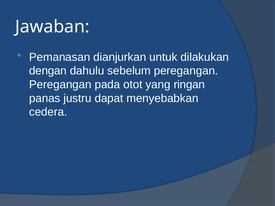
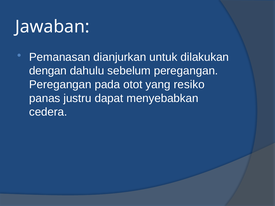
ringan: ringan -> resiko
